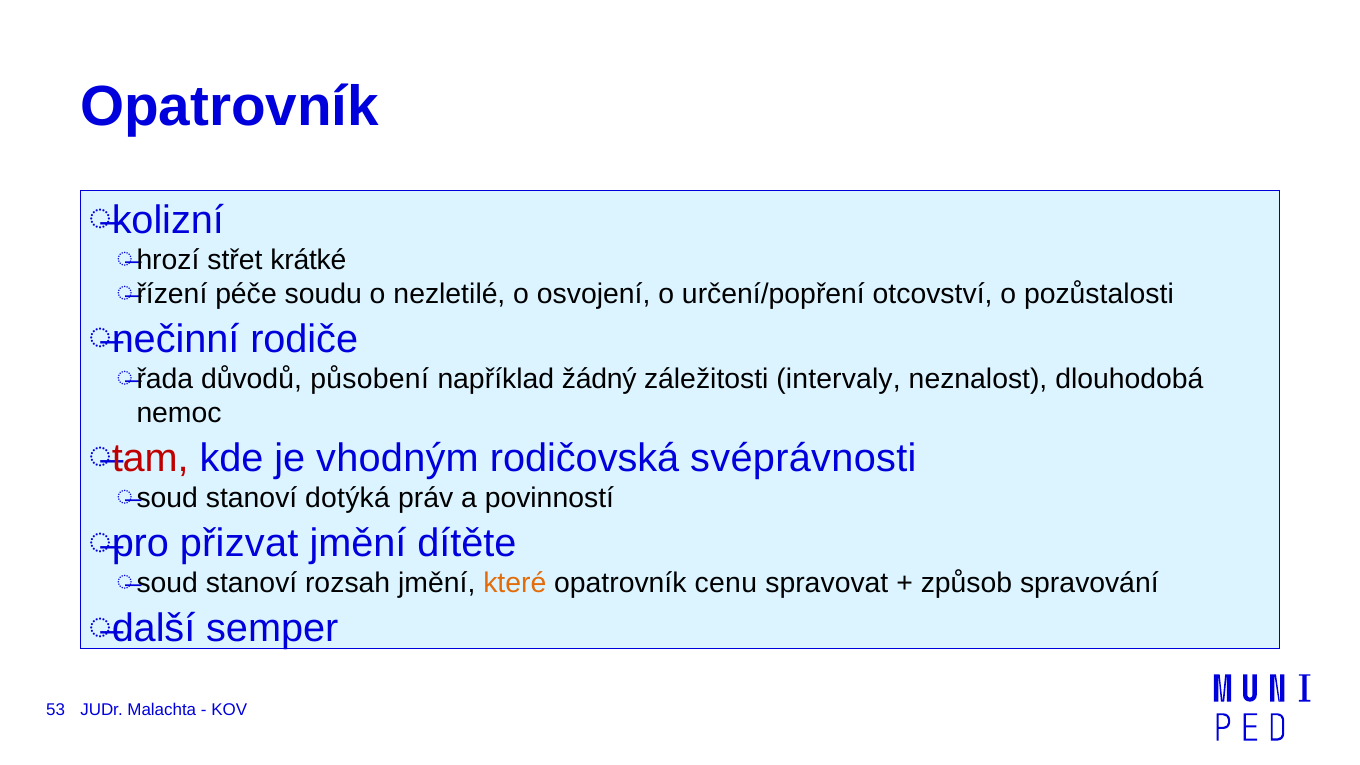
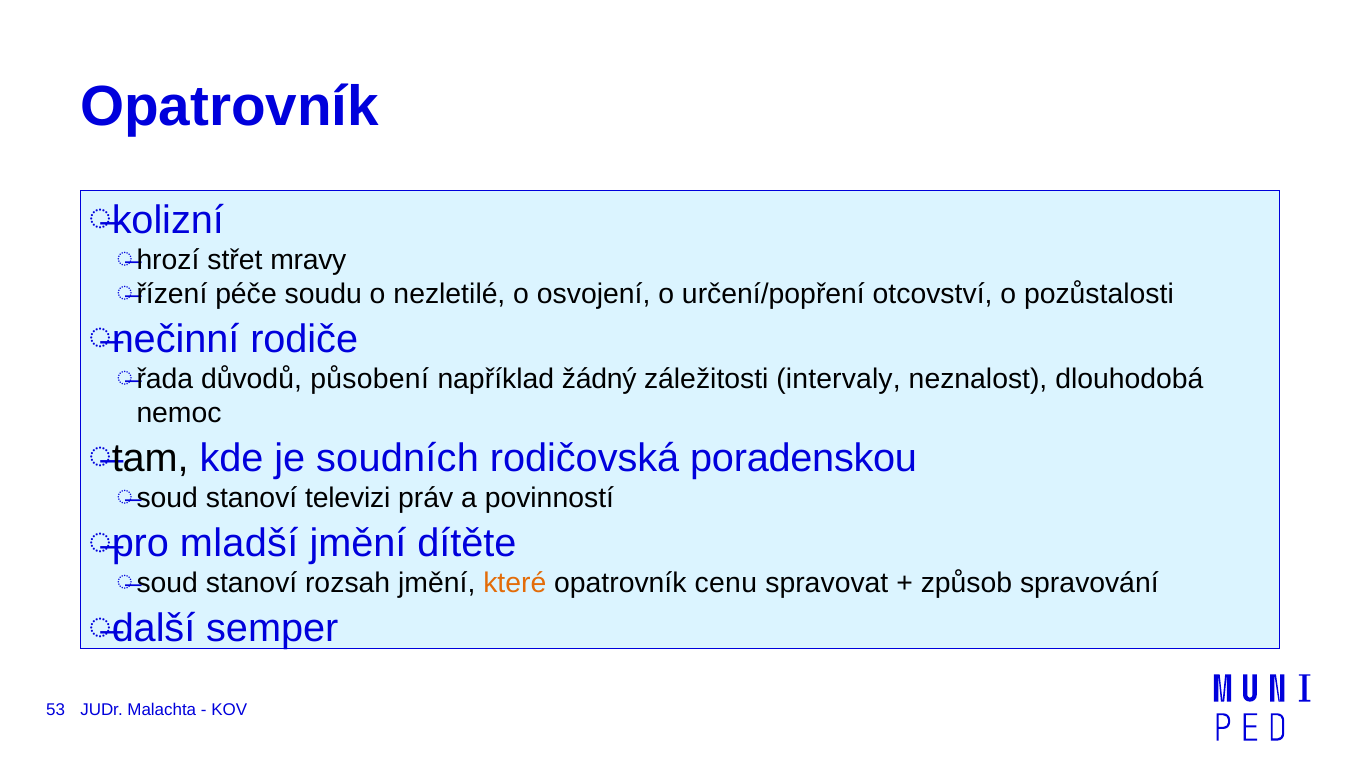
krátké: krátké -> mravy
tam colour: red -> black
vhodným: vhodným -> soudních
svéprávnosti: svéprávnosti -> poradenskou
dotýká: dotýká -> televizi
přizvat: přizvat -> mladší
